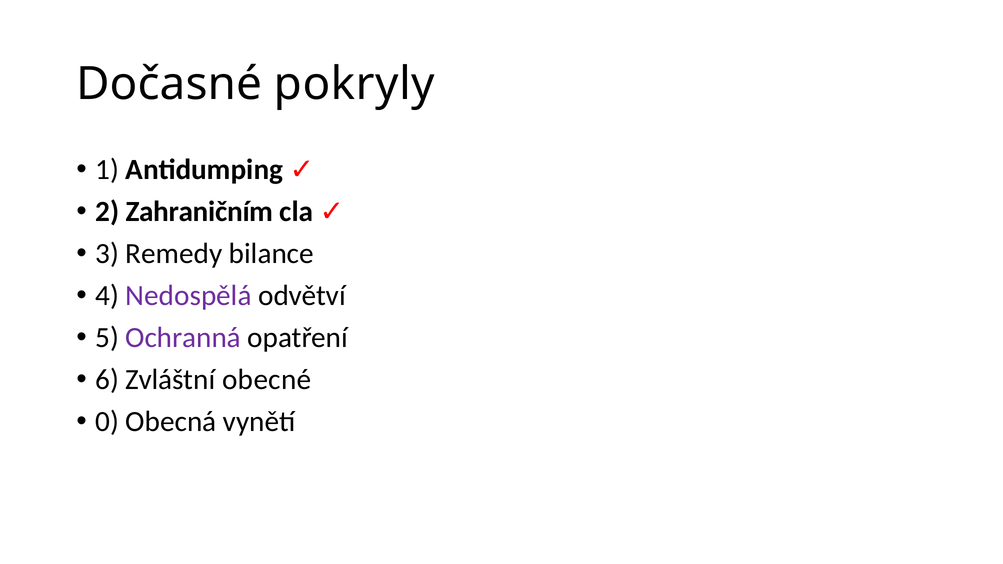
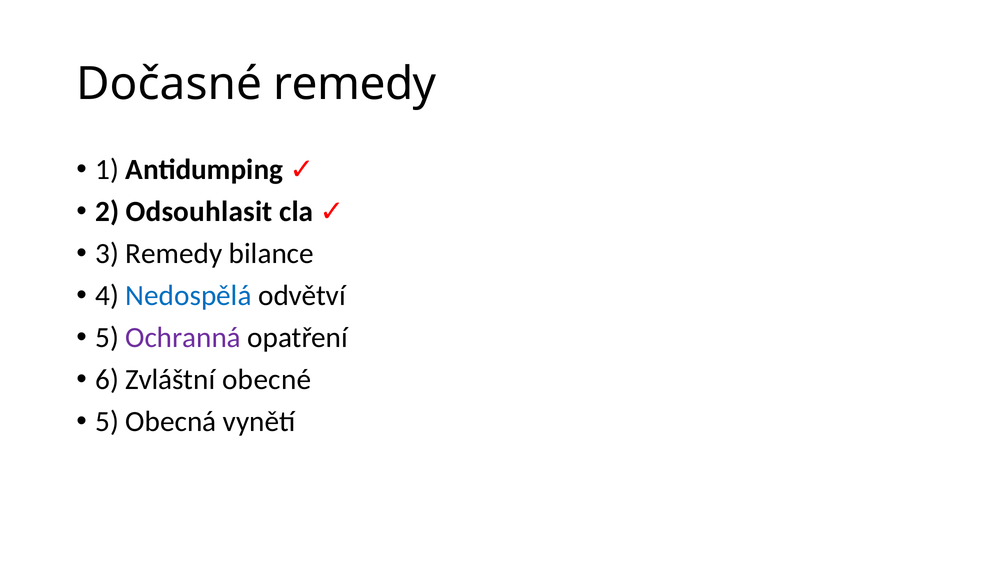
Dočasné pokryly: pokryly -> remedy
Zahraničním: Zahraničním -> Odsouhlasit
Nedospělá colour: purple -> blue
0 at (107, 422): 0 -> 5
